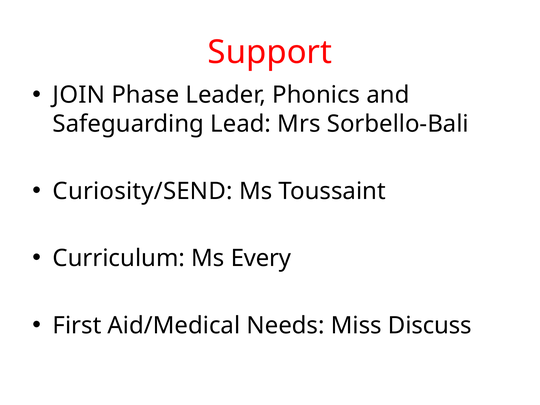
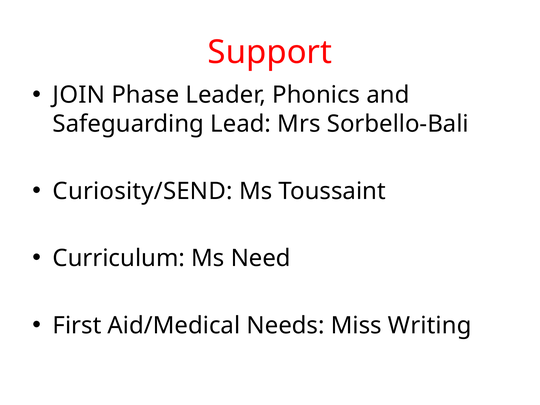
Every: Every -> Need
Discuss: Discuss -> Writing
